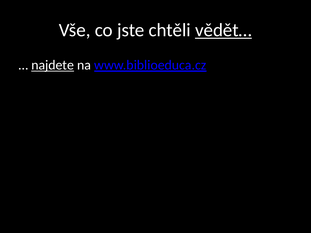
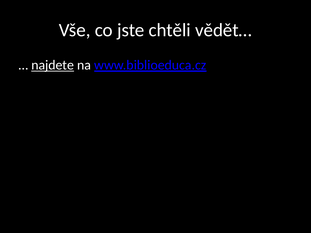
vědět… underline: present -> none
